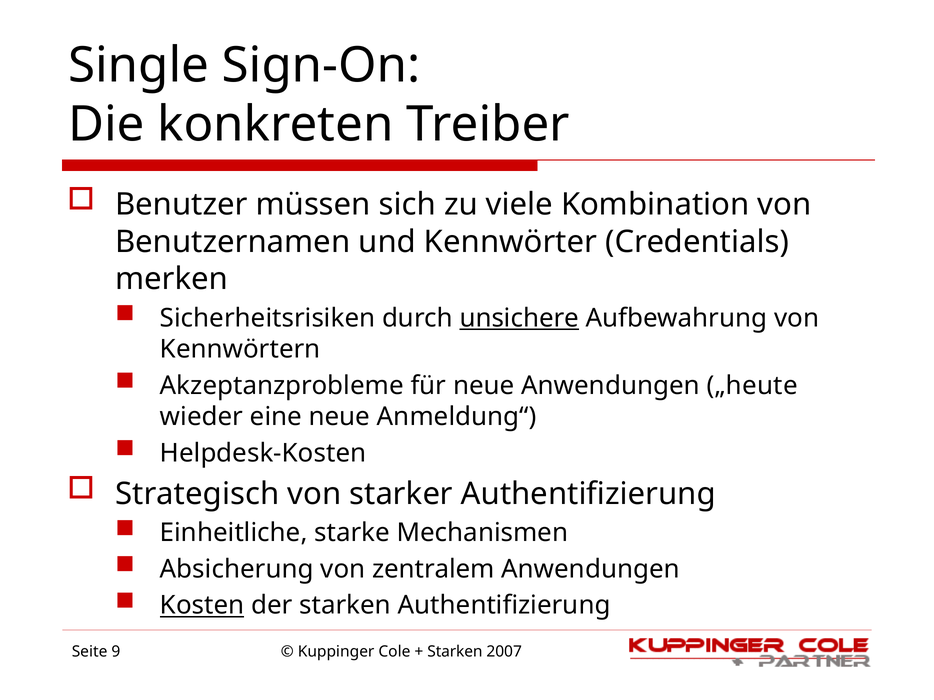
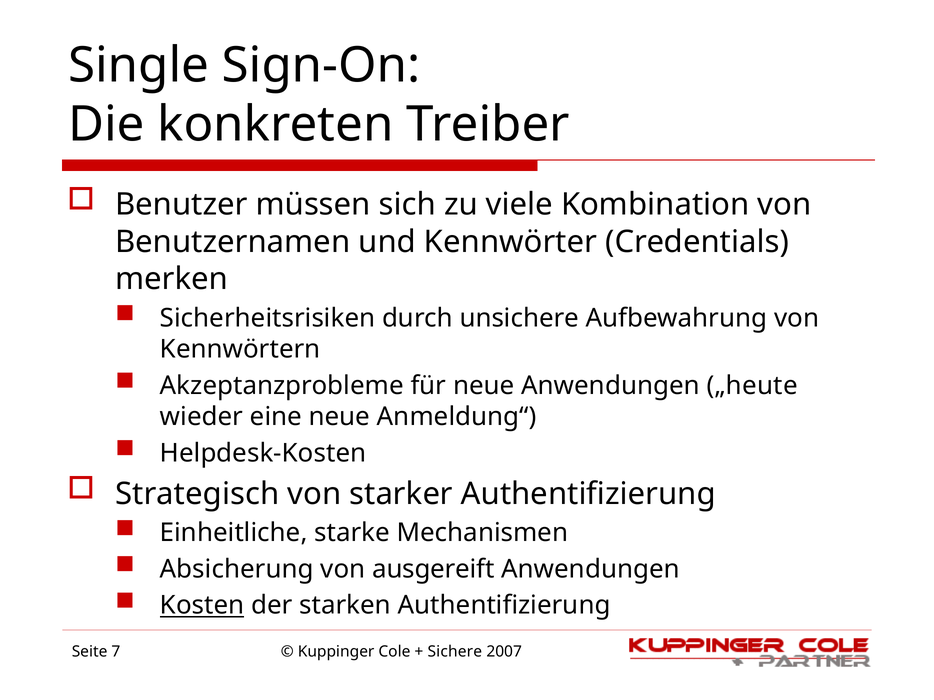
unsichere underline: present -> none
zentralem: zentralem -> ausgereift
9: 9 -> 7
Starken at (455, 652): Starken -> Sichere
